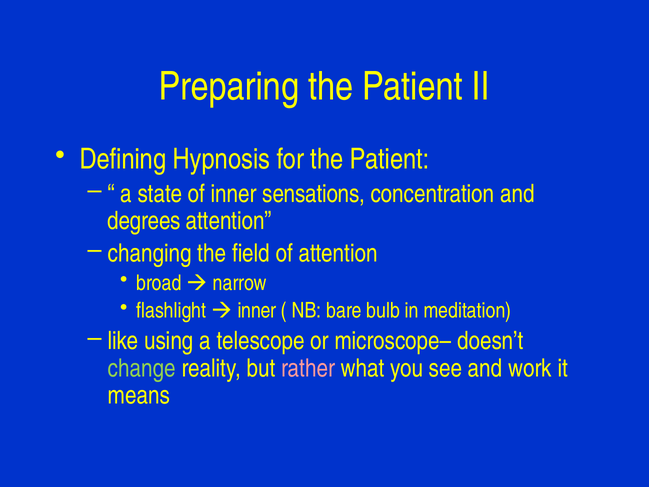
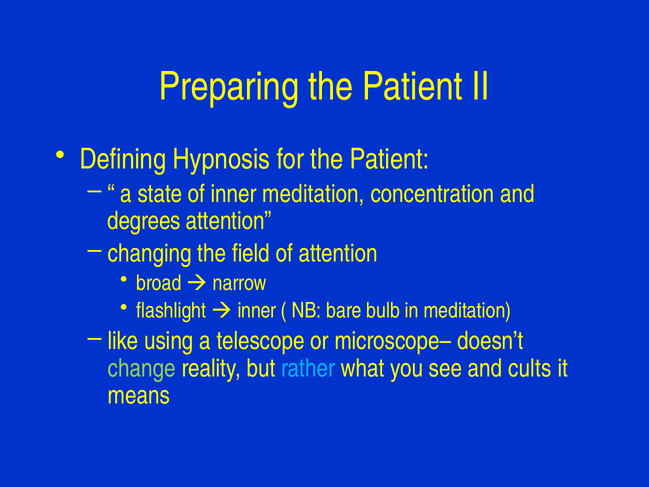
inner sensations: sensations -> meditation
rather colour: pink -> light blue
work: work -> cults
